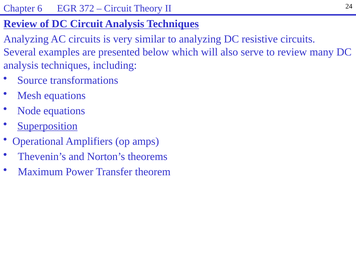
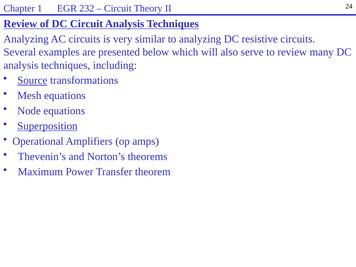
6: 6 -> 1
372: 372 -> 232
Source underline: none -> present
